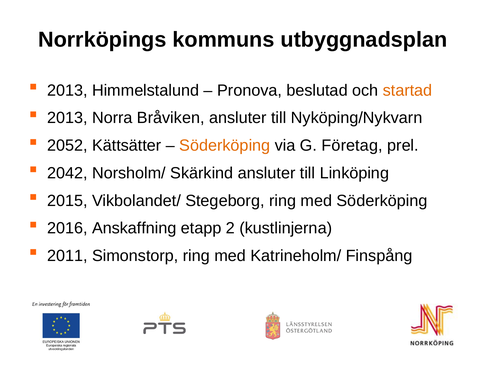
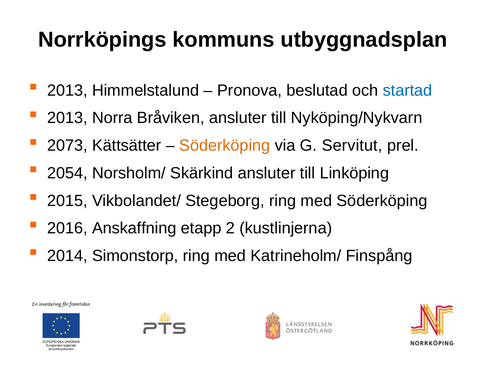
startad colour: orange -> blue
2052: 2052 -> 2073
Företag: Företag -> Servitut
2042: 2042 -> 2054
2011: 2011 -> 2014
